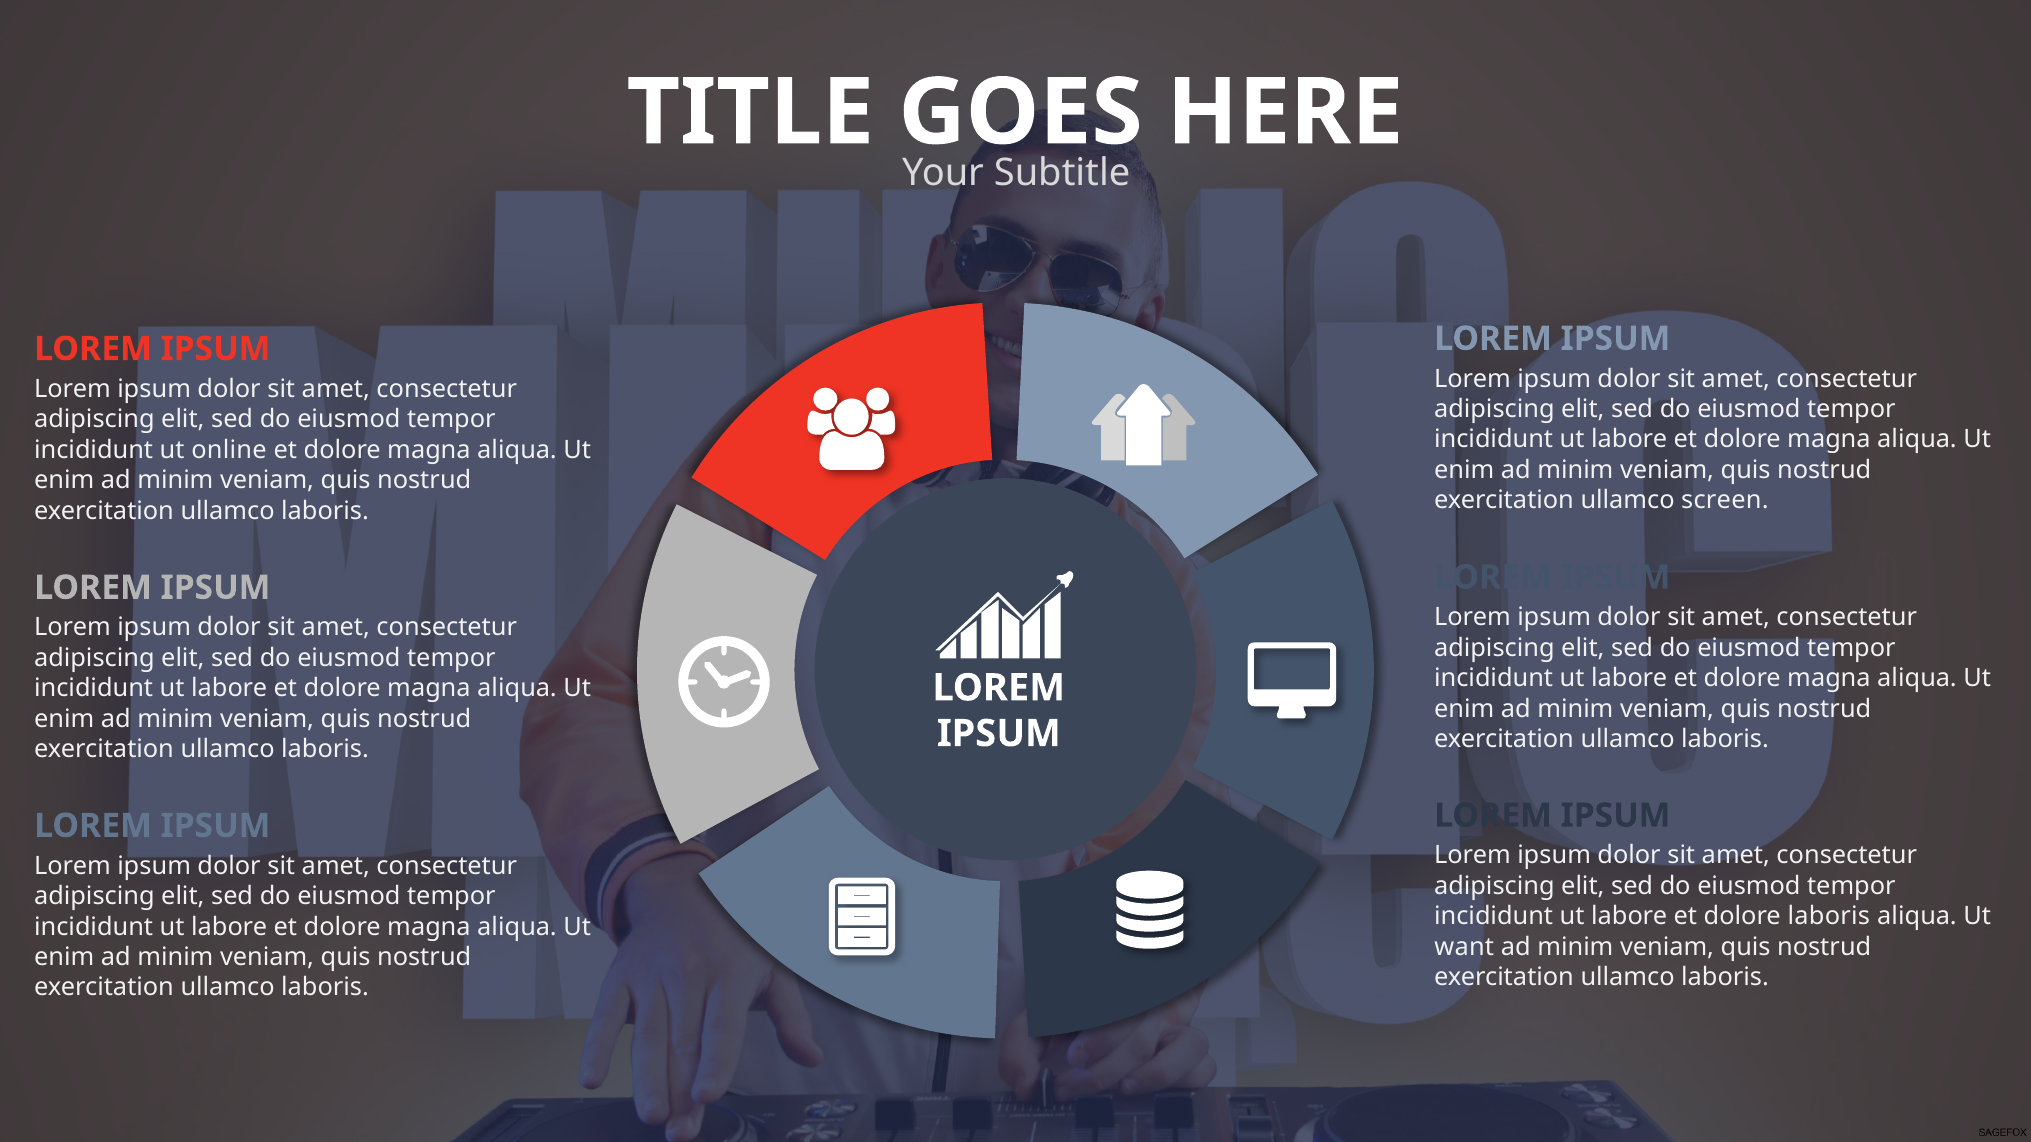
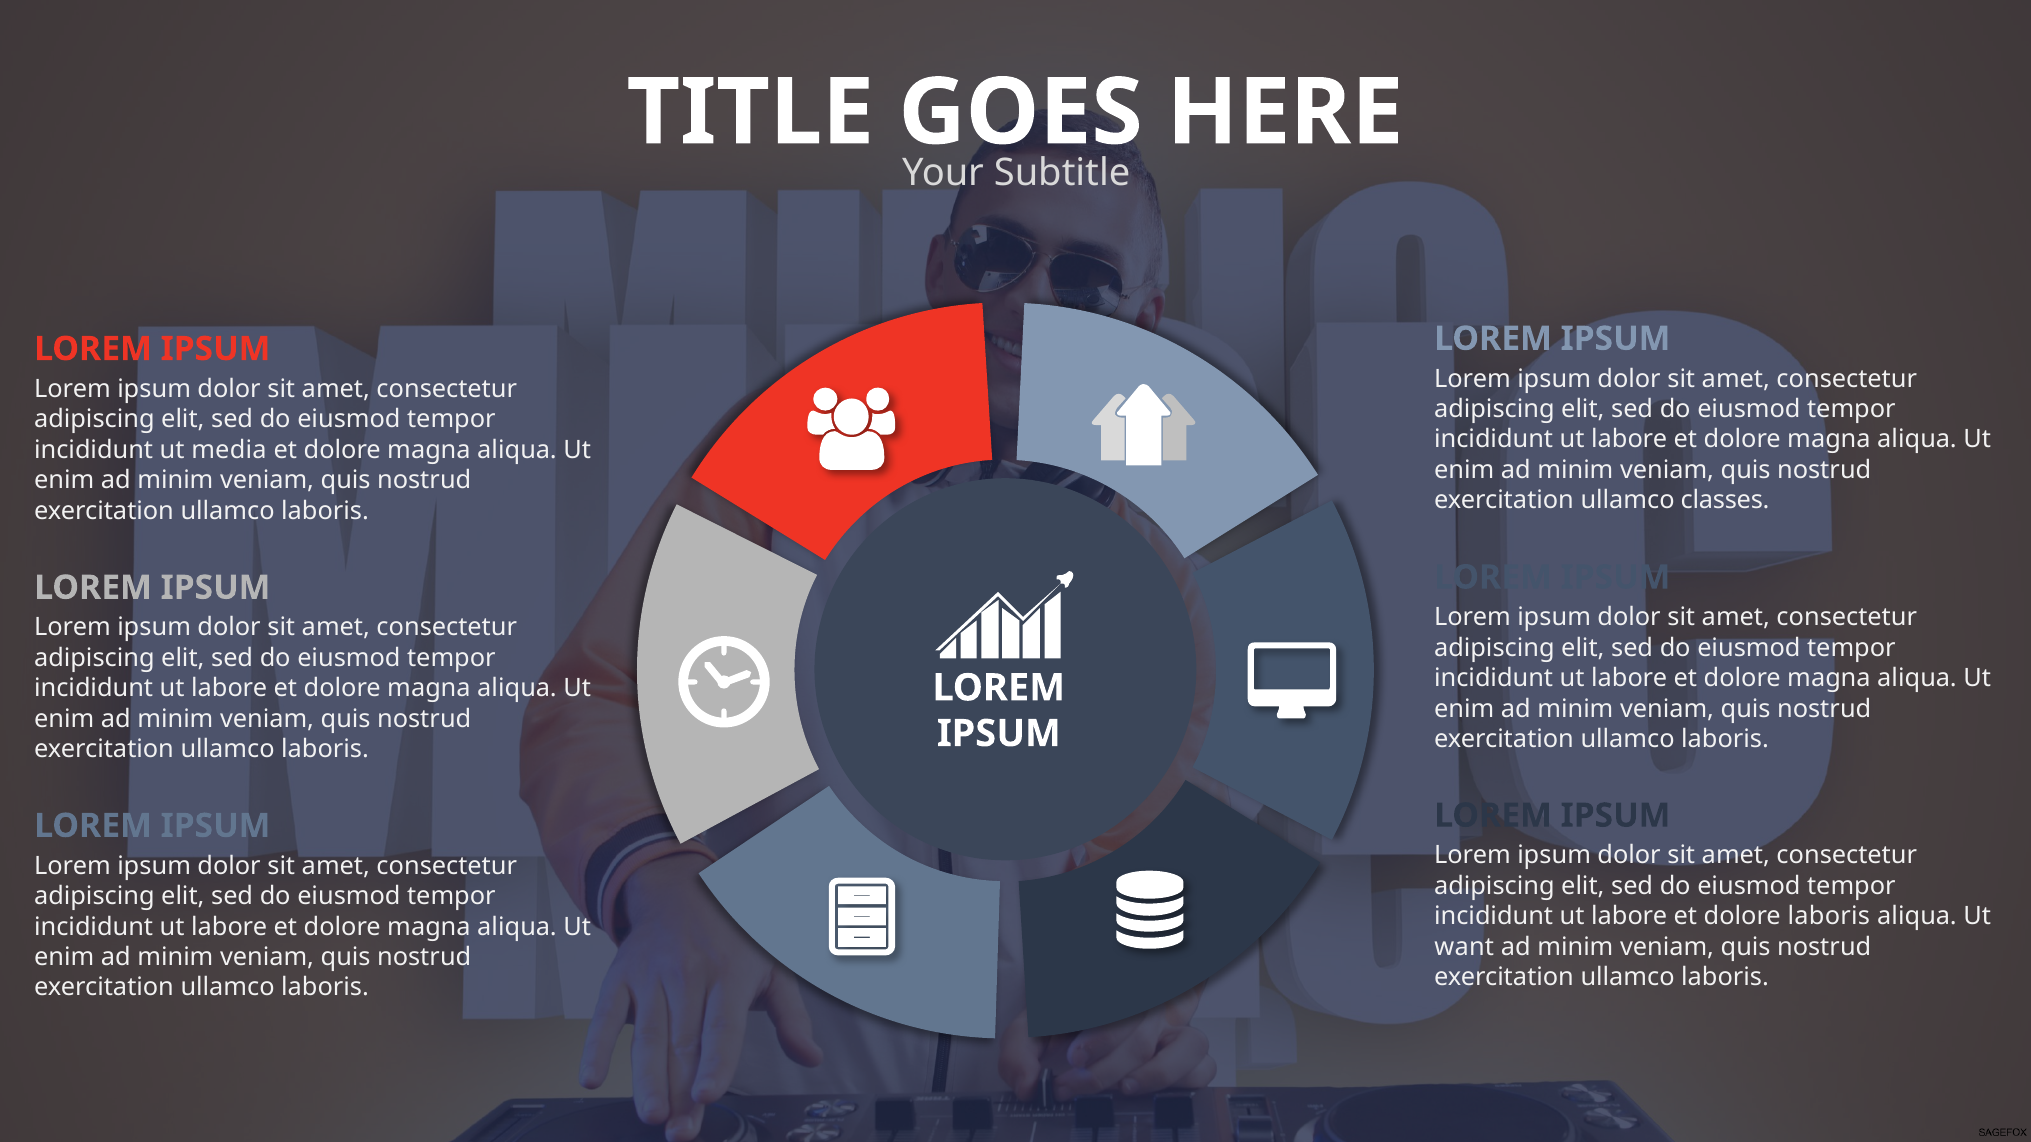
online: online -> media
screen: screen -> classes
